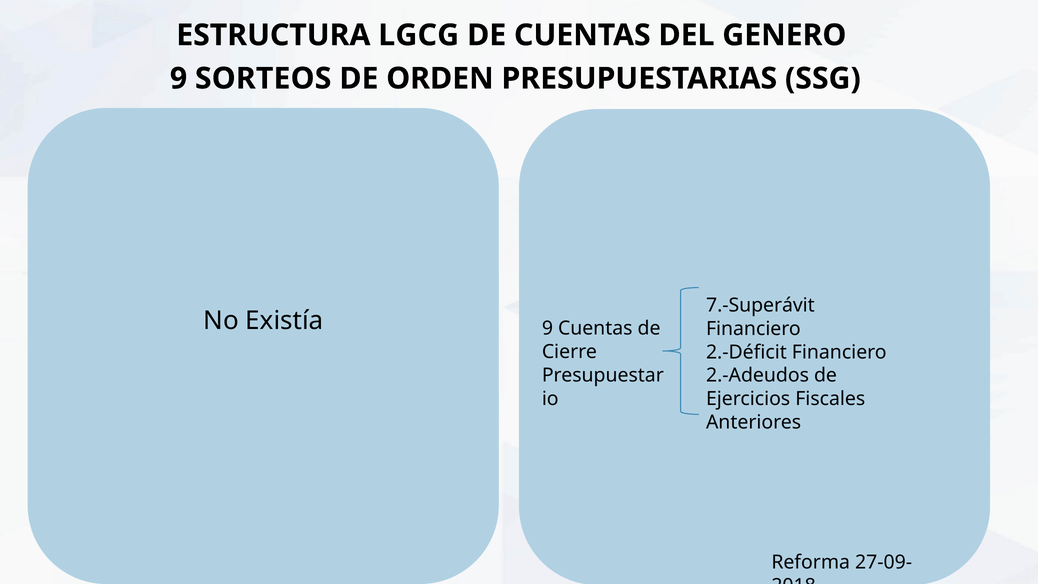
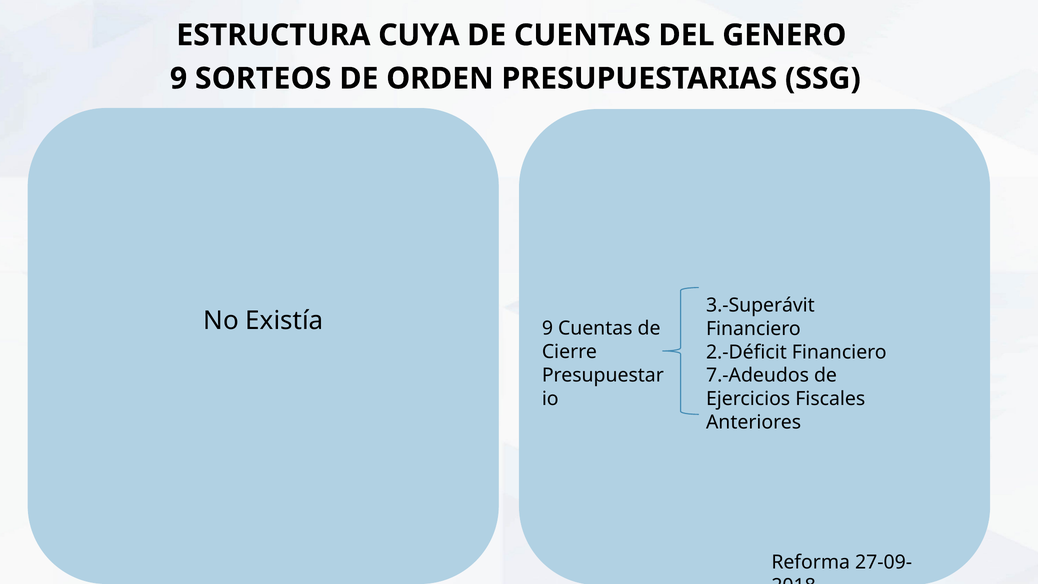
LGCG: LGCG -> CUYA
7.-Superávit: 7.-Superávit -> 3.-Superávit
2.-Adeudos: 2.-Adeudos -> 7.-Adeudos
